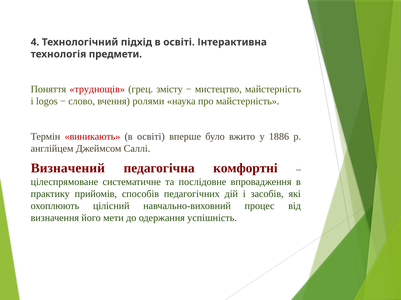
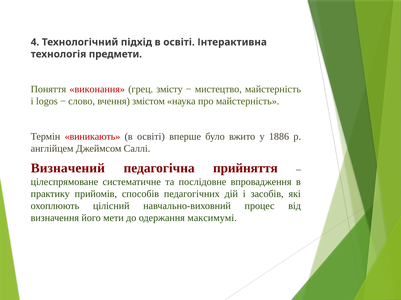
труднощів: труднощів -> виконання
ролями: ролями -> змістом
комфортні: комфортні -> прийняття
успішність: успішність -> максимумі
